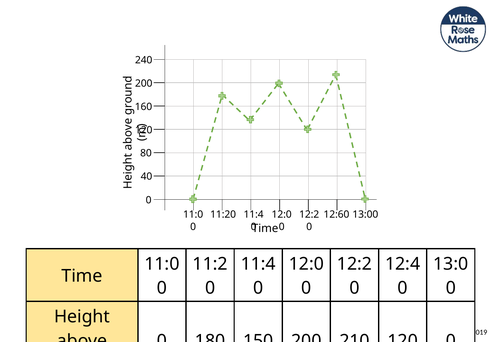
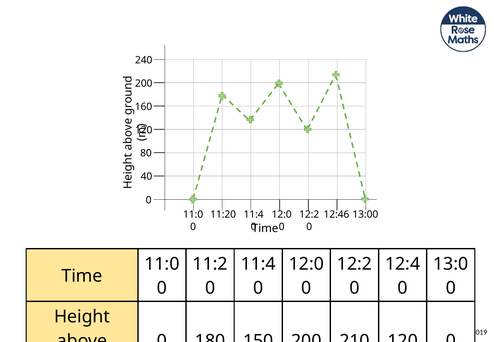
12:60: 12:60 -> 12:46
